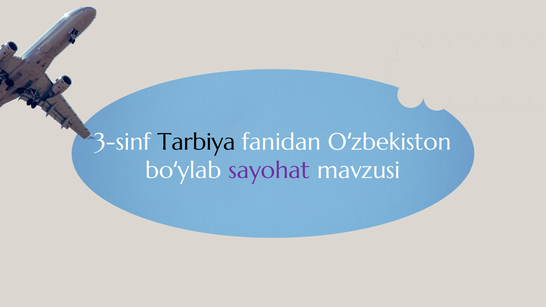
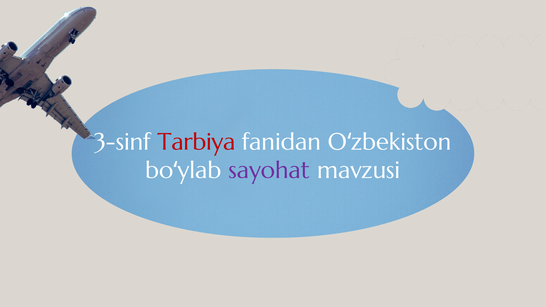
Tarbiya colour: black -> red
